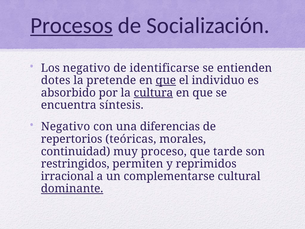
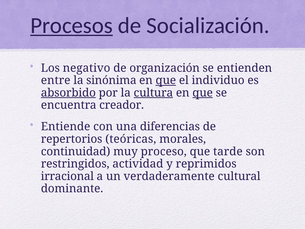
identificarse: identificarse -> organización
dotes: dotes -> entre
pretende: pretende -> sinónima
absorbido underline: none -> present
que at (203, 93) underline: none -> present
síntesis: síntesis -> creador
Negativo at (66, 127): Negativo -> Entiende
permiten: permiten -> actividad
complementarse: complementarse -> verdaderamente
dominante underline: present -> none
